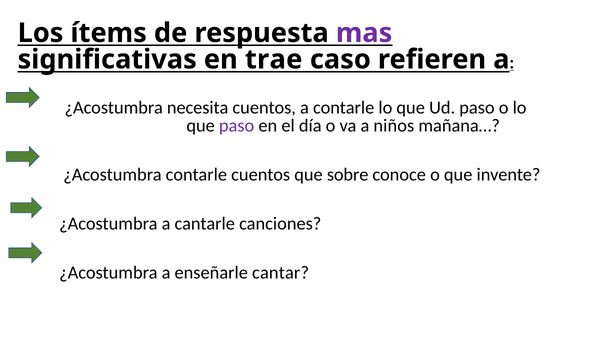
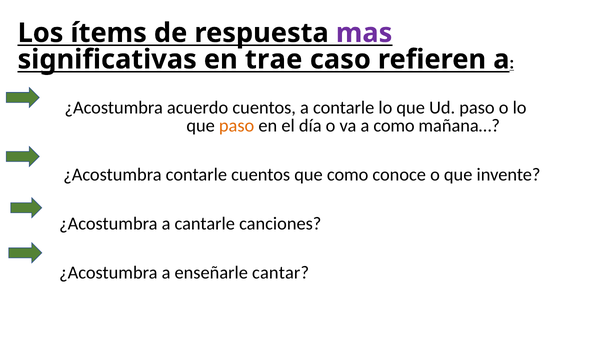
necesita: necesita -> acuerdo
paso at (237, 126) colour: purple -> orange
a niños: niños -> como
que sobre: sobre -> como
